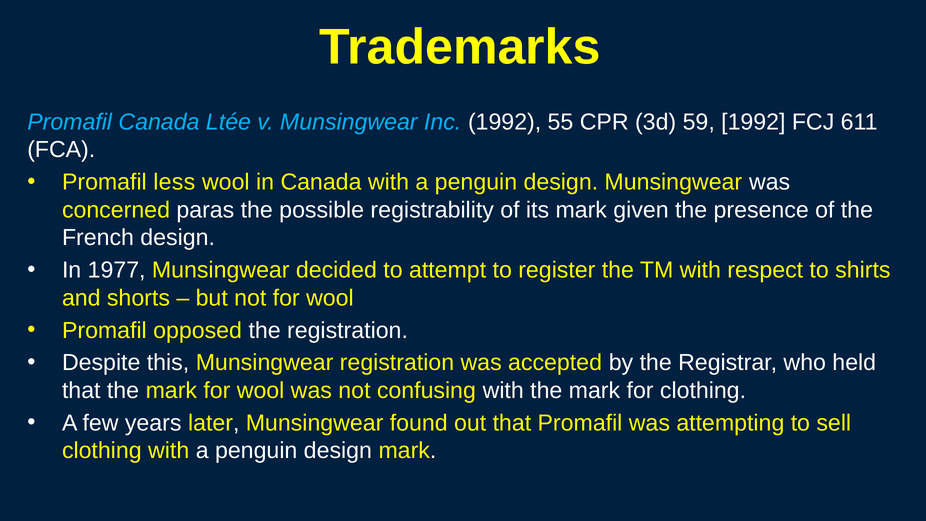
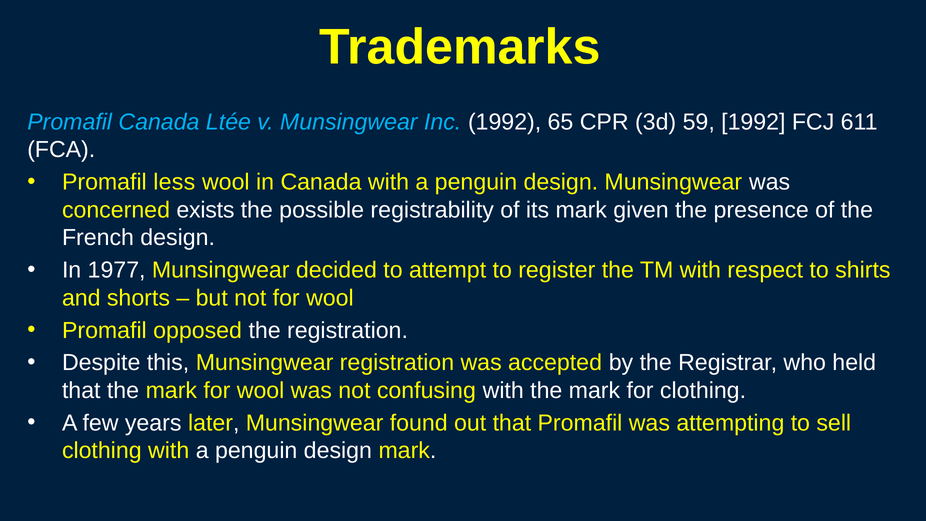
55: 55 -> 65
paras: paras -> exists
